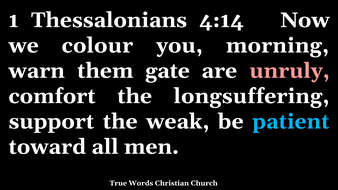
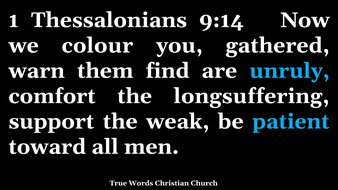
4:14: 4:14 -> 9:14
morning: morning -> gathered
gate: gate -> find
unruly colour: pink -> light blue
